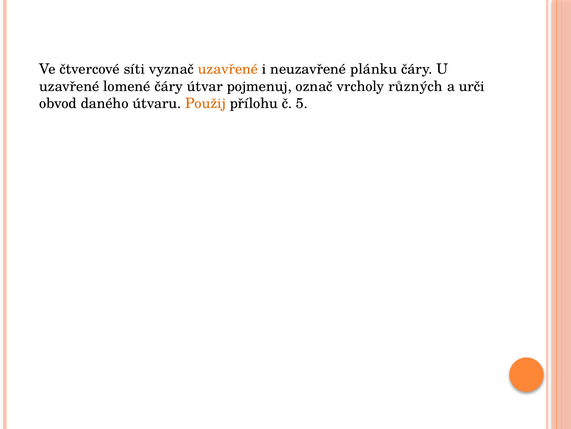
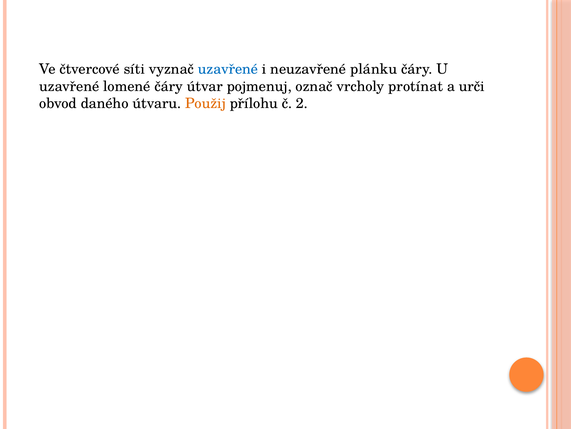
uzavřené at (228, 69) colour: orange -> blue
různých: různých -> protínat
5: 5 -> 2
